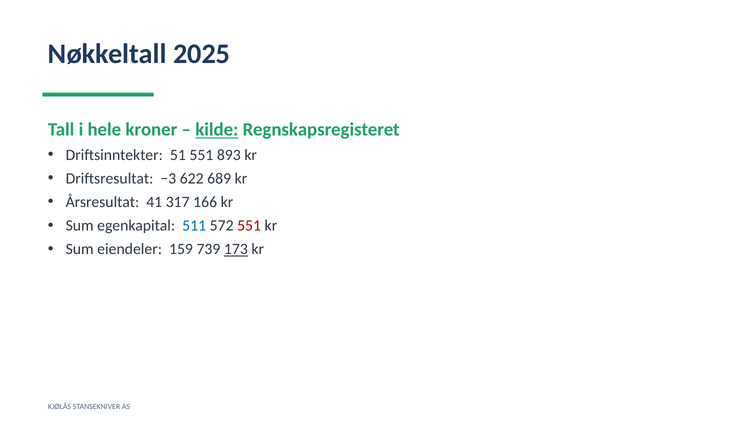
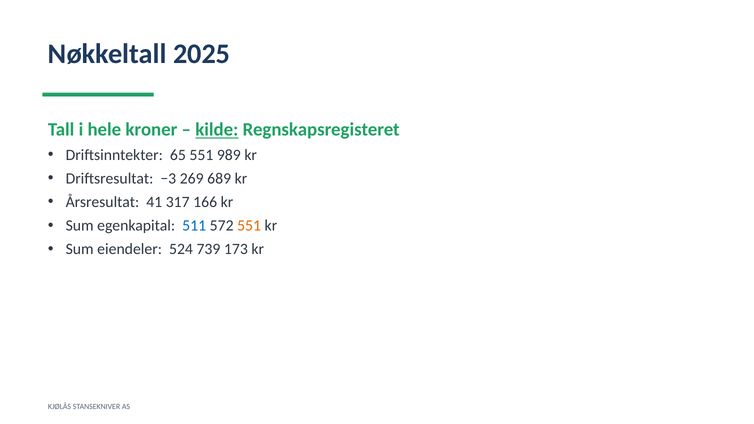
51: 51 -> 65
893: 893 -> 989
622: 622 -> 269
551 at (249, 226) colour: red -> orange
159: 159 -> 524
173 underline: present -> none
